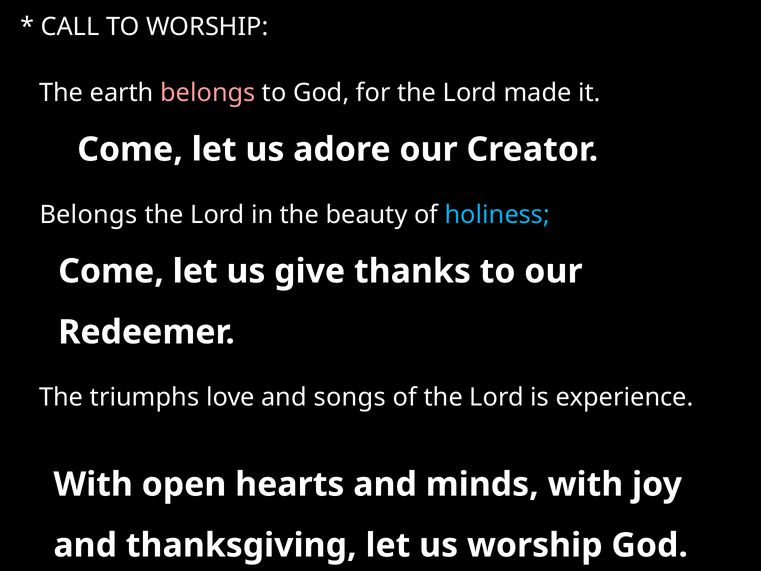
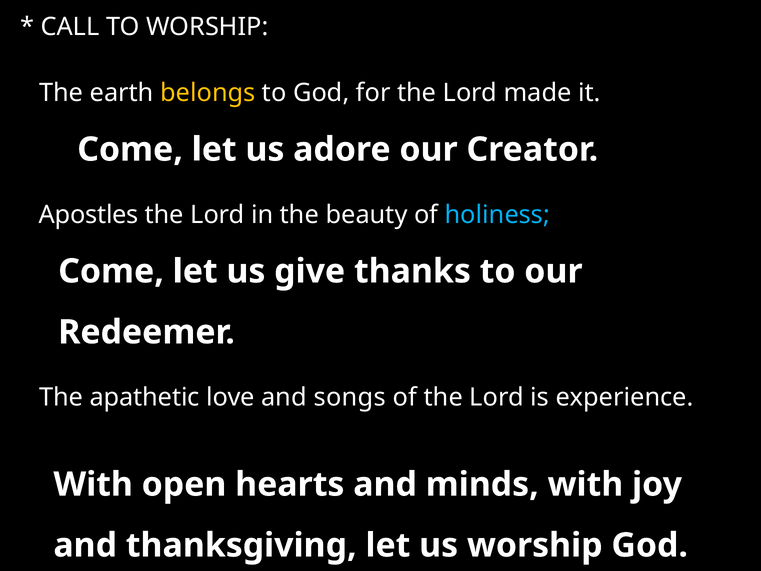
belongs at (208, 93) colour: pink -> yellow
Belongs at (88, 215): Belongs -> Apostles
triumphs: triumphs -> apathetic
